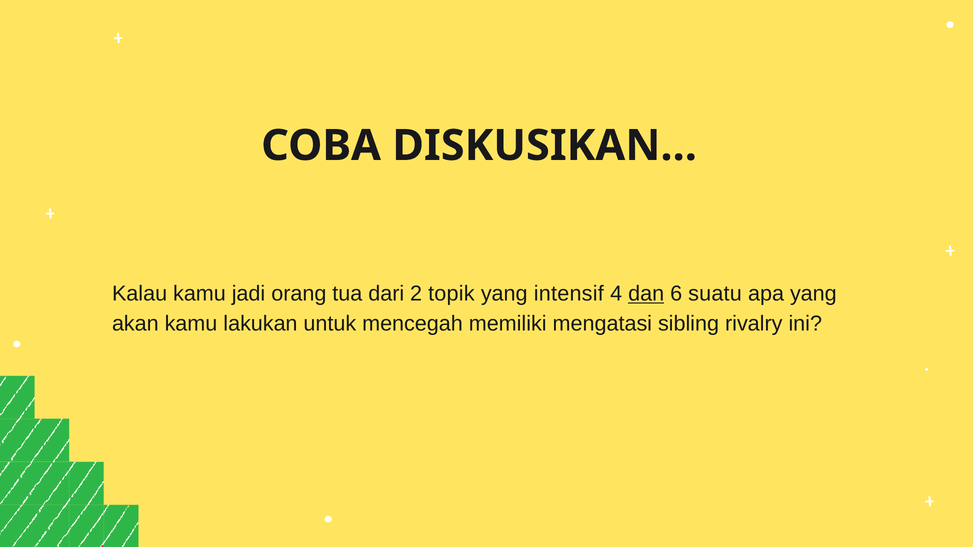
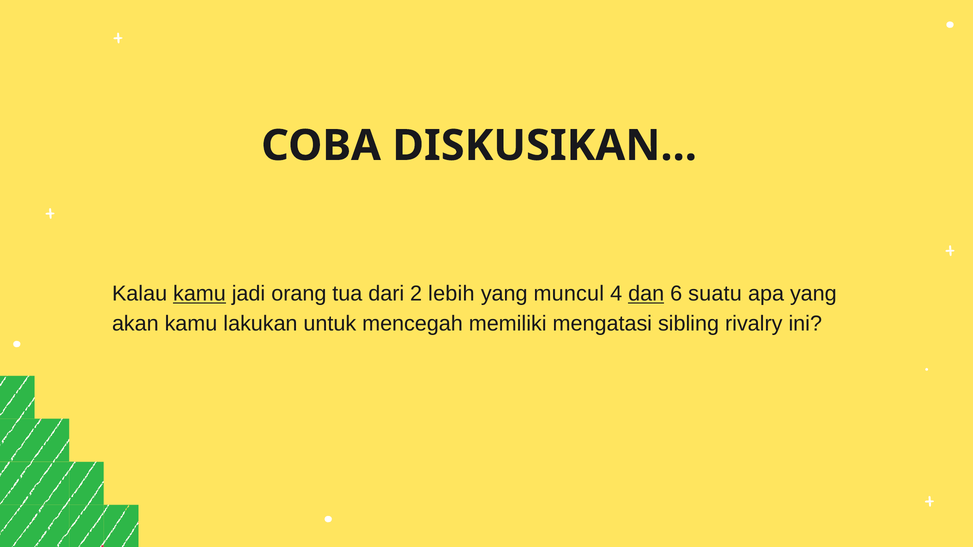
kamu at (199, 294) underline: none -> present
topik: topik -> lebih
intensif: intensif -> muncul
